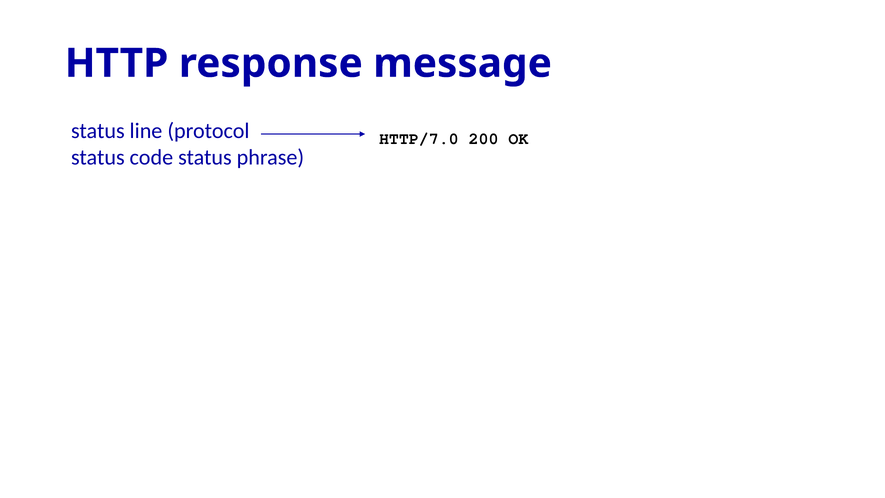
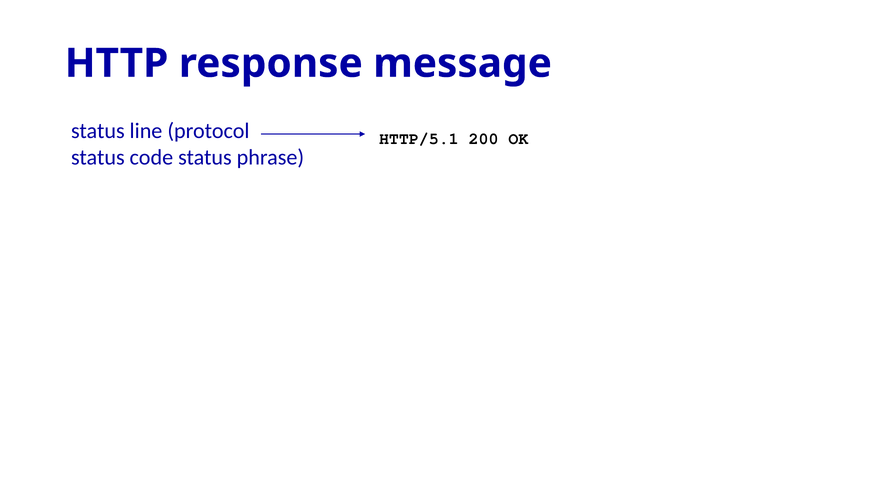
HTTP/7.0: HTTP/7.0 -> HTTP/5.1
